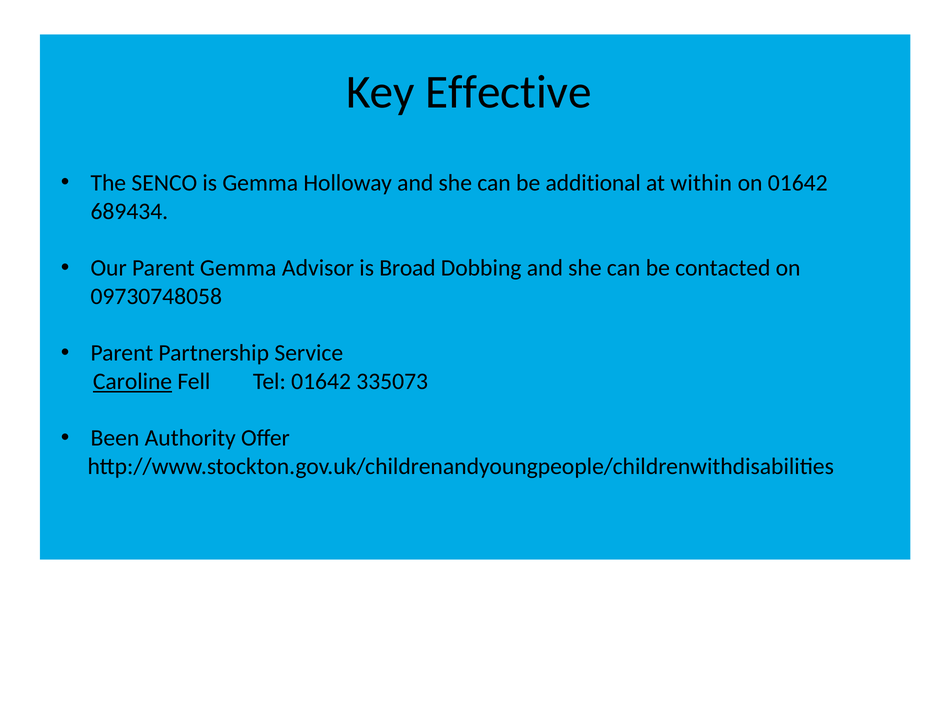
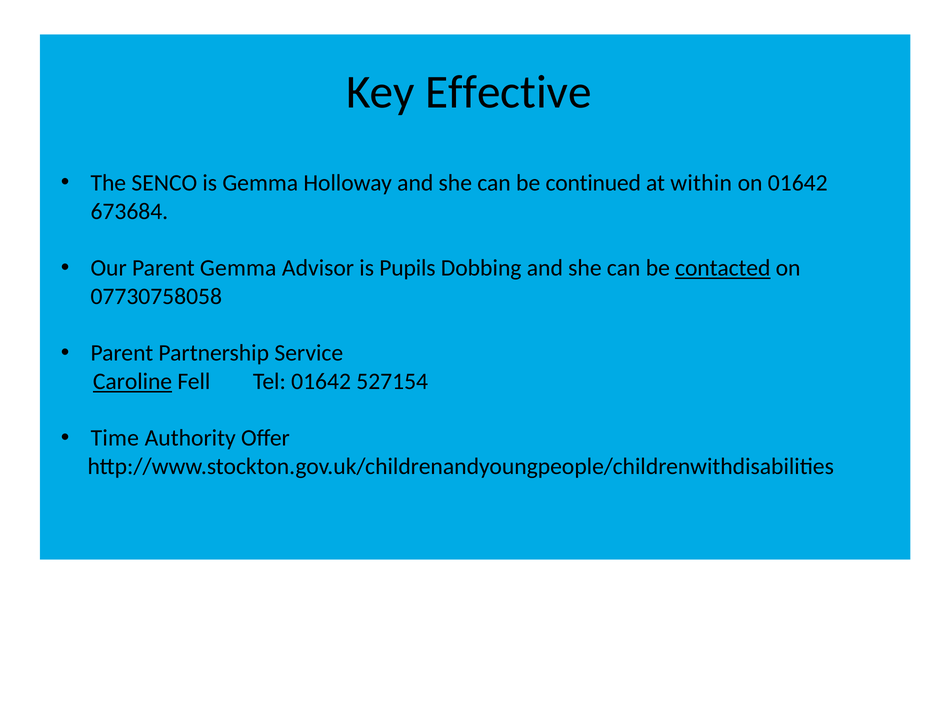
additional: additional -> continued
689434: 689434 -> 673684
Broad: Broad -> Pupils
contacted underline: none -> present
09730748058: 09730748058 -> 07730758058
335073: 335073 -> 527154
Been: Been -> Time
